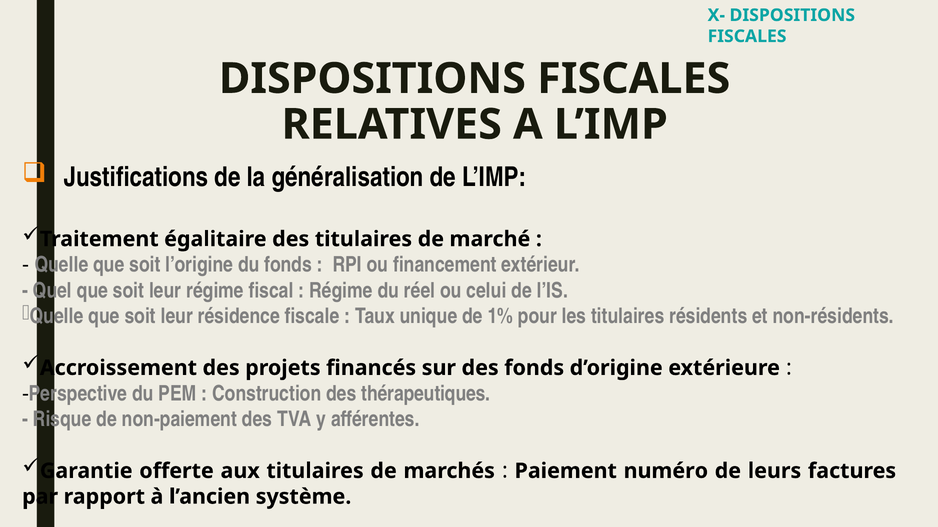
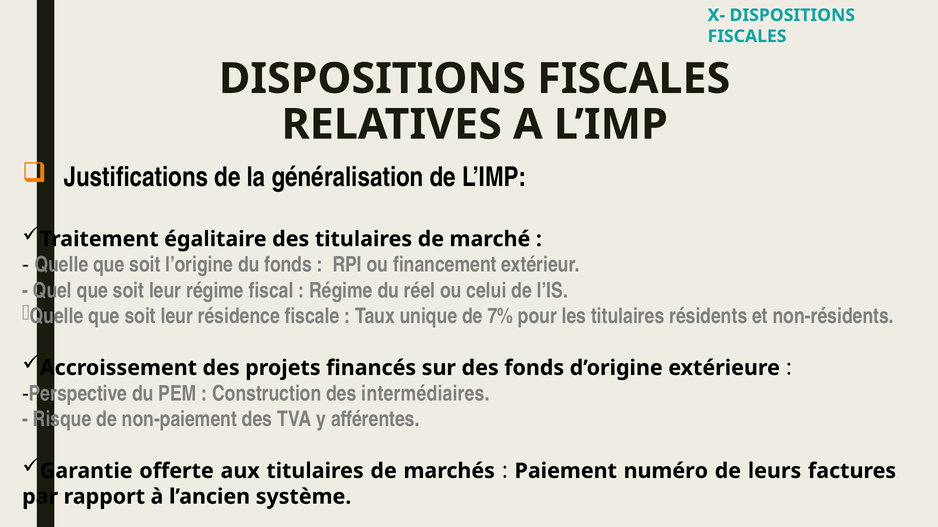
1%: 1% -> 7%
thérapeutiques: thérapeutiques -> intermédiaires
